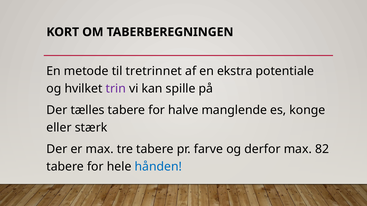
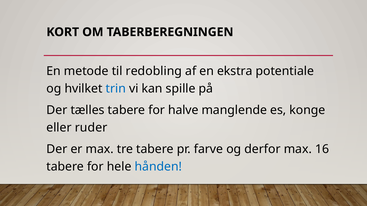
tretrinnet: tretrinnet -> redobling
trin colour: purple -> blue
stærk: stærk -> ruder
82: 82 -> 16
